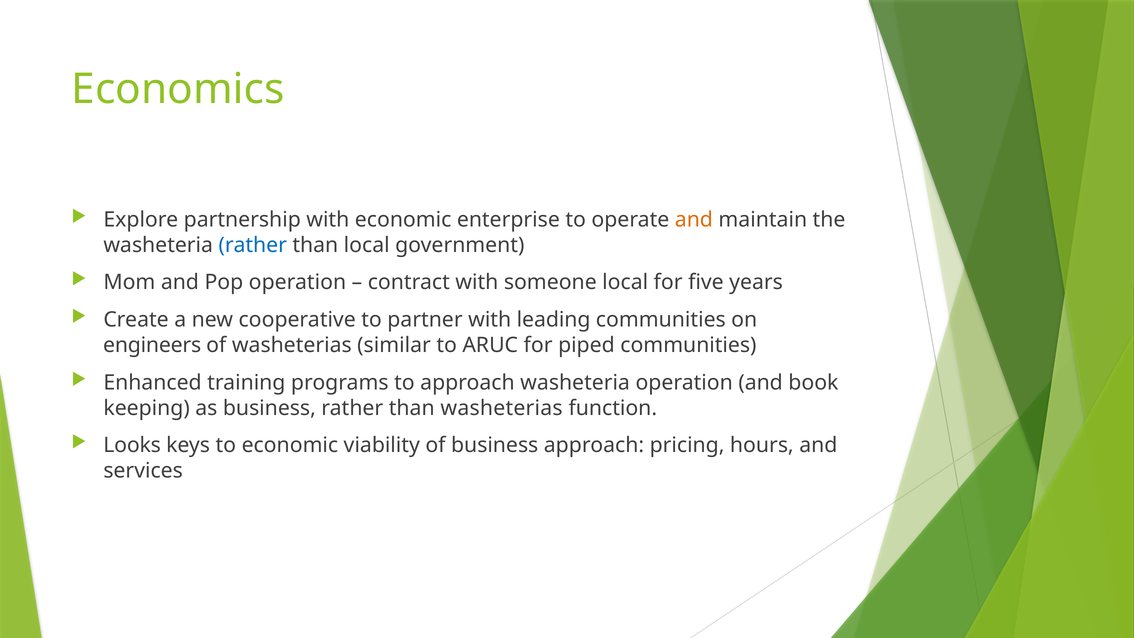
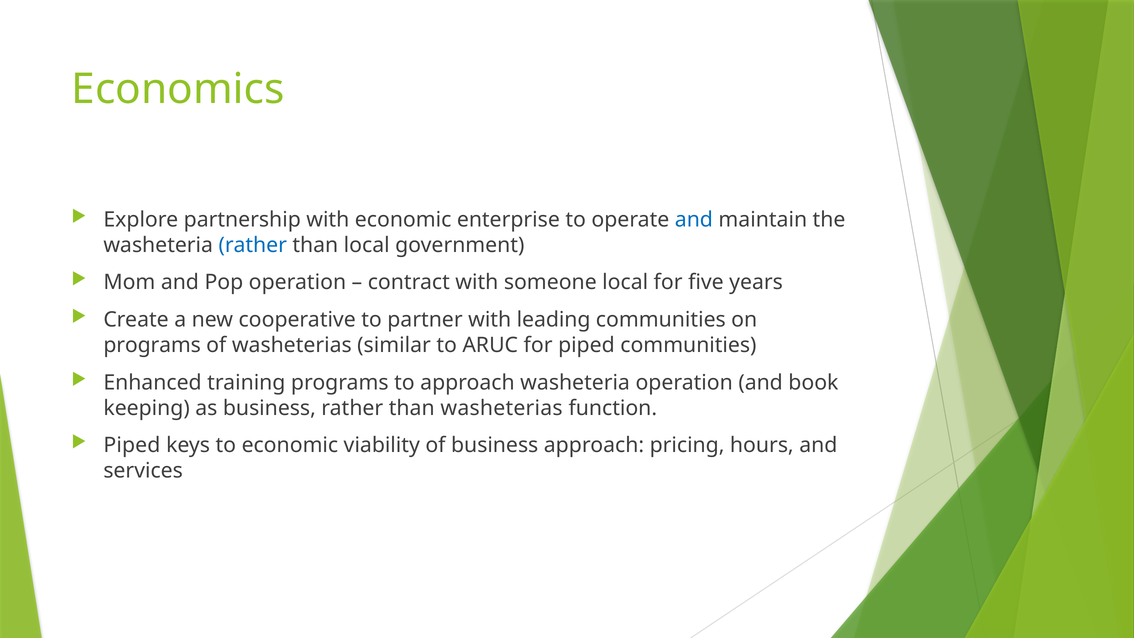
and at (694, 219) colour: orange -> blue
engineers at (152, 345): engineers -> programs
Looks at (132, 445): Looks -> Piped
